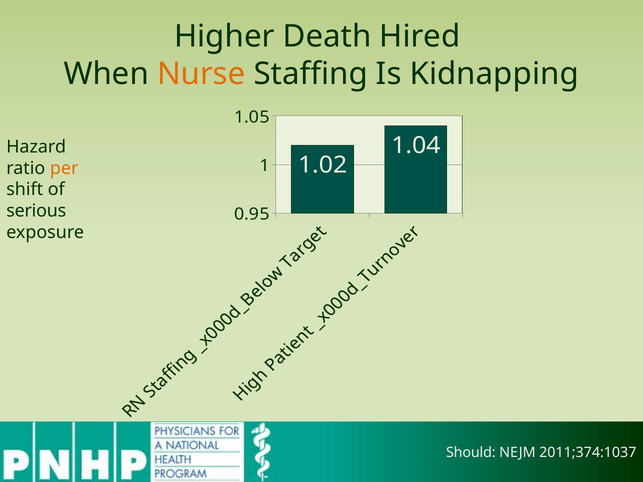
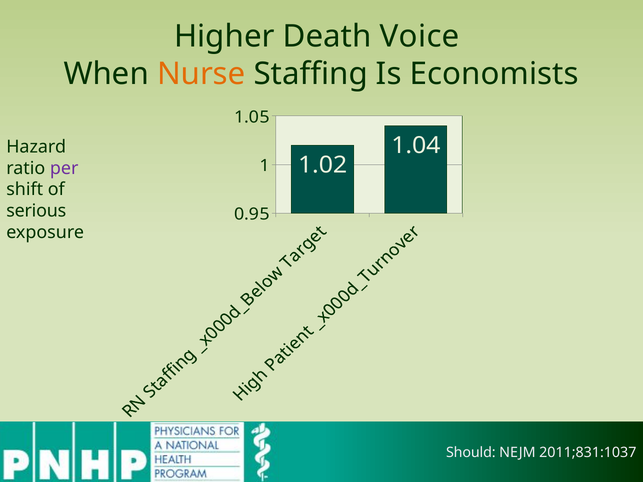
Hired: Hired -> Voice
Kidnapping: Kidnapping -> Economists
per colour: orange -> purple
2011;374:1037: 2011;374:1037 -> 2011;831:1037
